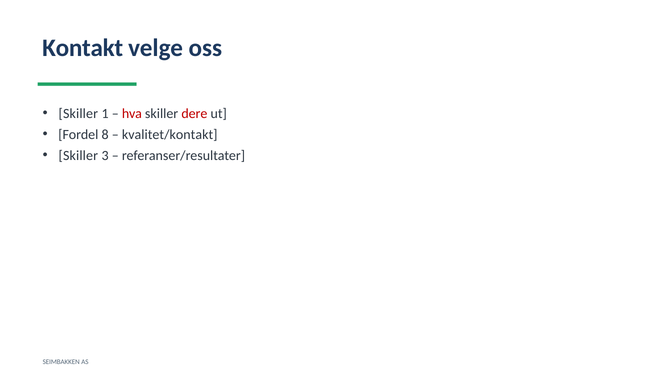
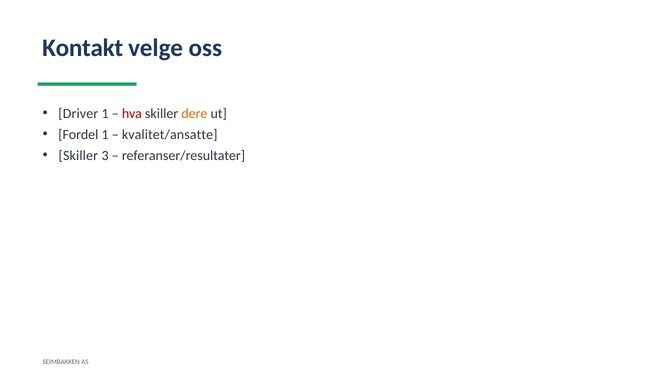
Skiller at (78, 113): Skiller -> Driver
dere colour: red -> orange
Fordel 8: 8 -> 1
kvalitet/kontakt: kvalitet/kontakt -> kvalitet/ansatte
